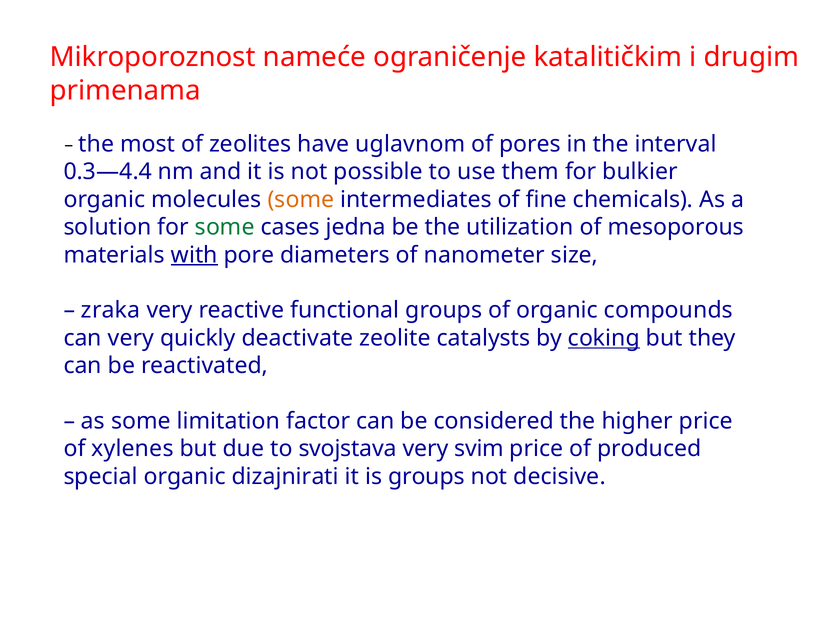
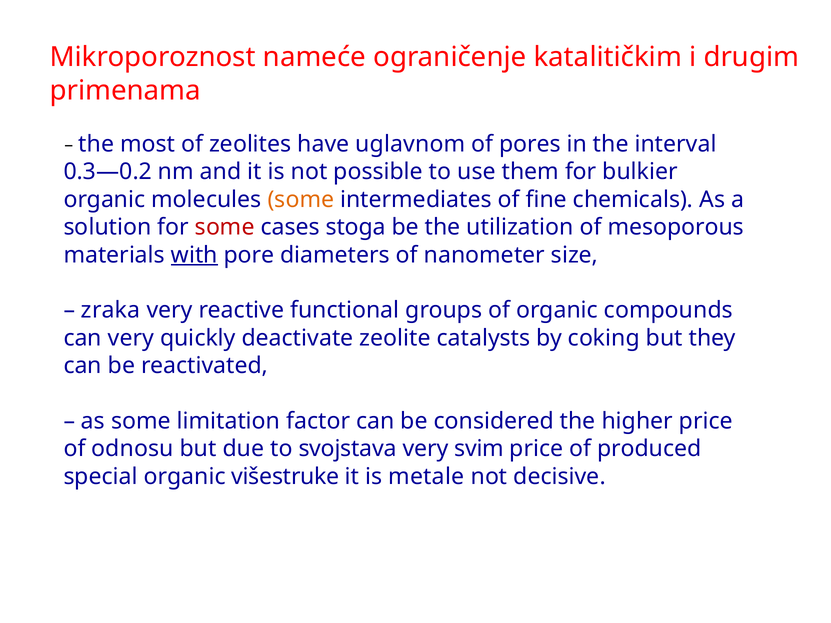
0.3—4.4: 0.3—4.4 -> 0.3—0.2
some at (225, 227) colour: green -> red
jedna: jedna -> stoga
coking underline: present -> none
xylenes: xylenes -> odnosu
dizajnirati: dizajnirati -> višestruke
is groups: groups -> metale
